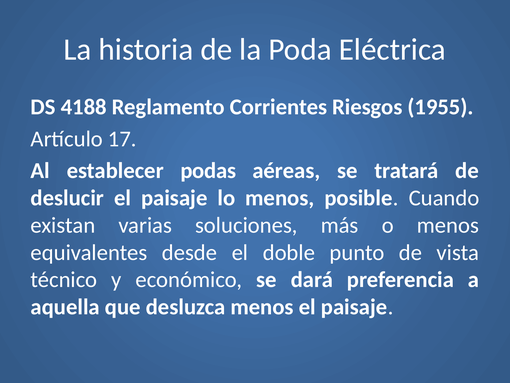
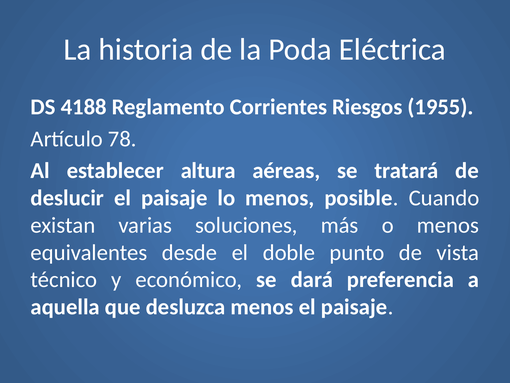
17: 17 -> 78
podas: podas -> altura
